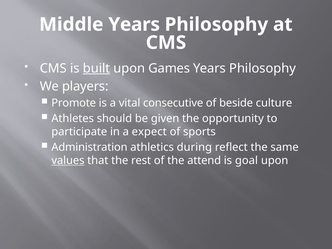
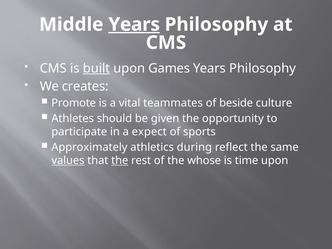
Years at (134, 24) underline: none -> present
players: players -> creates
consecutive: consecutive -> teammates
Administration: Administration -> Approximately
the at (120, 160) underline: none -> present
attend: attend -> whose
goal: goal -> time
